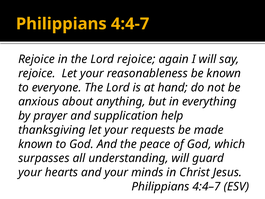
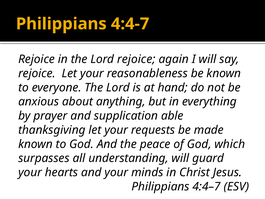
help: help -> able
